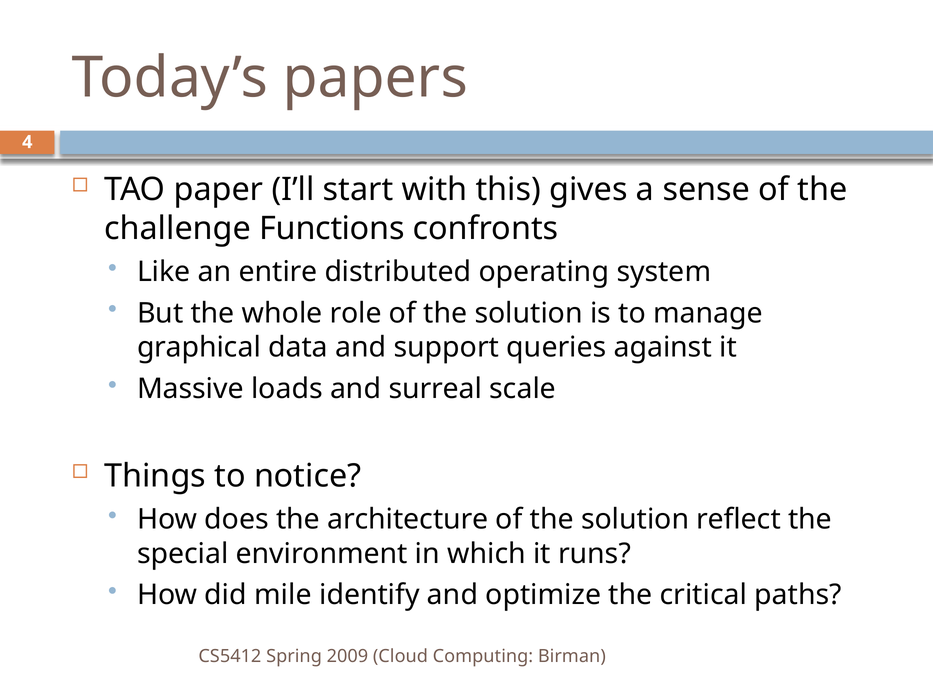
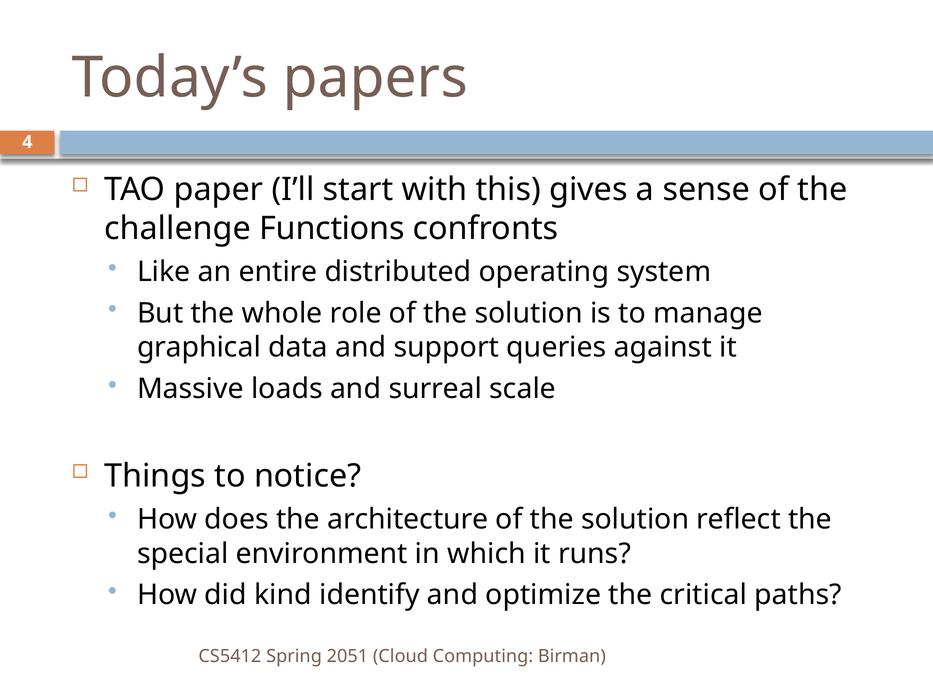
mile: mile -> kind
2009: 2009 -> 2051
